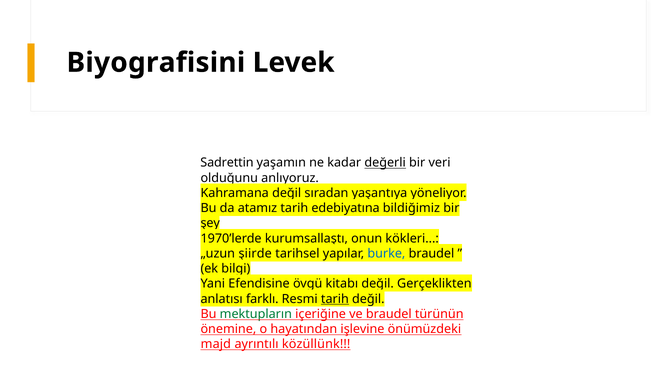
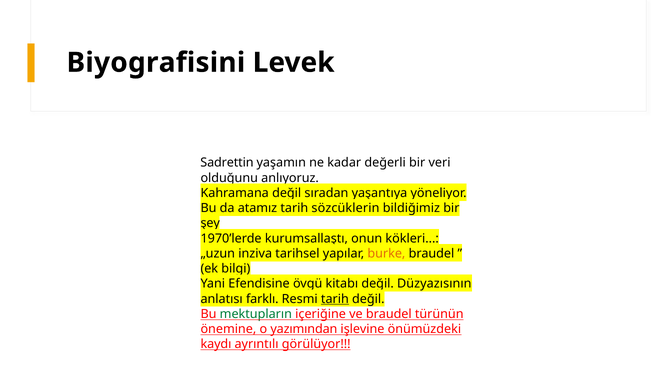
değerli underline: present -> none
edebiyatına: edebiyatına -> sözcüklerin
şiirde: şiirde -> inziva
burke colour: blue -> orange
Gerçeklikten: Gerçeklikten -> Düzyazısının
hayatından: hayatından -> yazımından
majd: majd -> kaydı
közüllünk: közüllünk -> görülüyor
